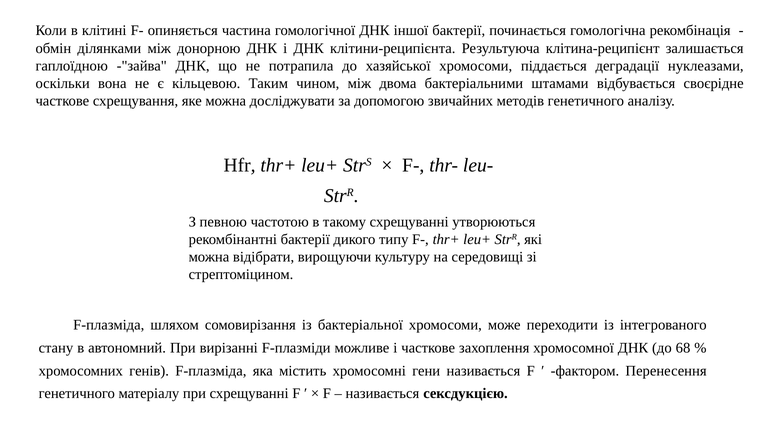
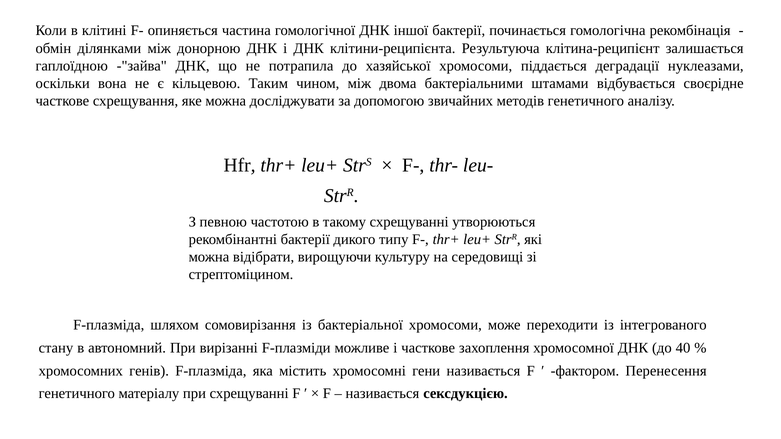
68: 68 -> 40
